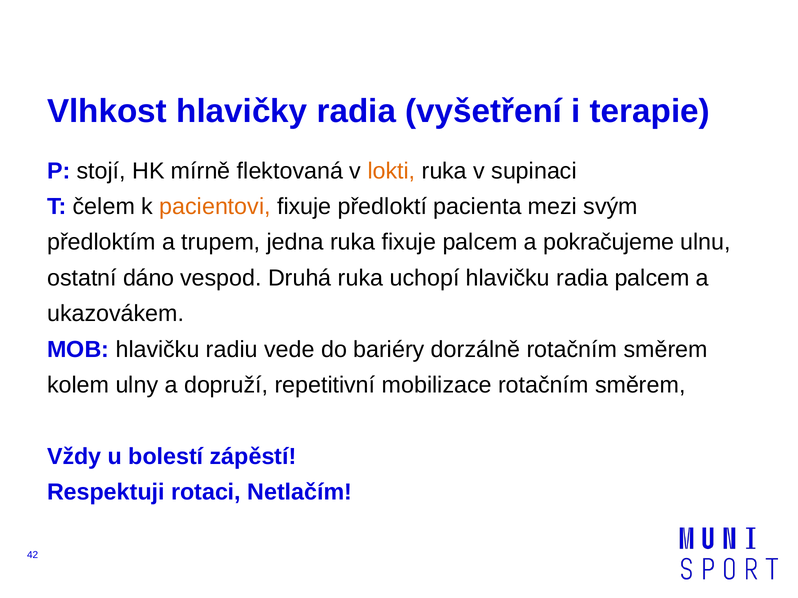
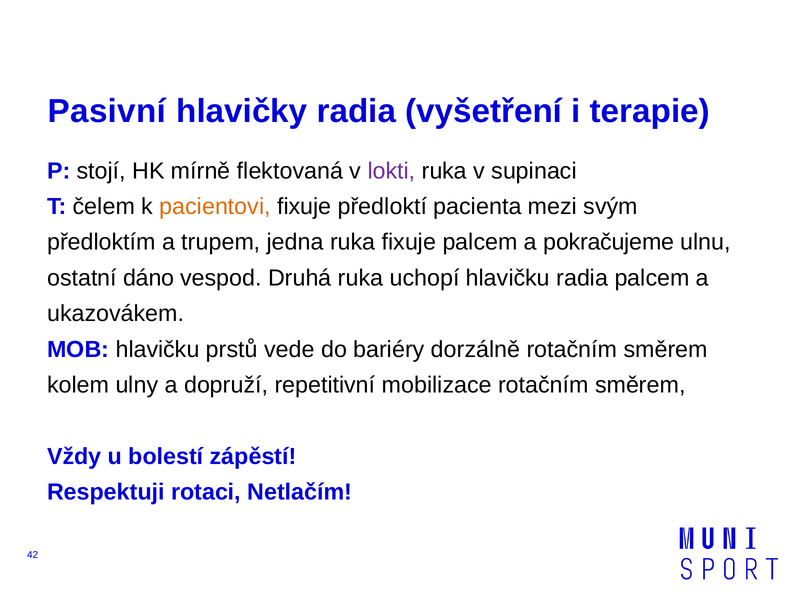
Vlhkost: Vlhkost -> Pasivní
lokti colour: orange -> purple
radiu: radiu -> prstů
